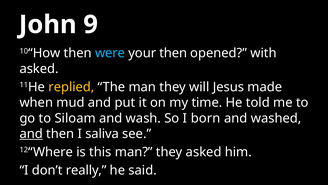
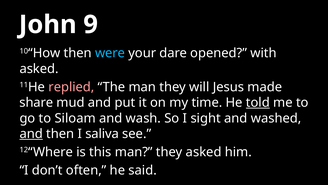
your then: then -> dare
replied colour: yellow -> pink
when: when -> share
told underline: none -> present
born: born -> sight
really: really -> often
